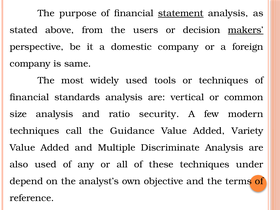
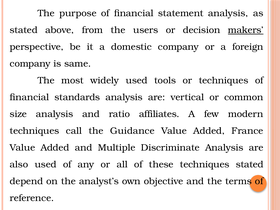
statement underline: present -> none
security: security -> affiliates
Variety: Variety -> France
techniques under: under -> stated
